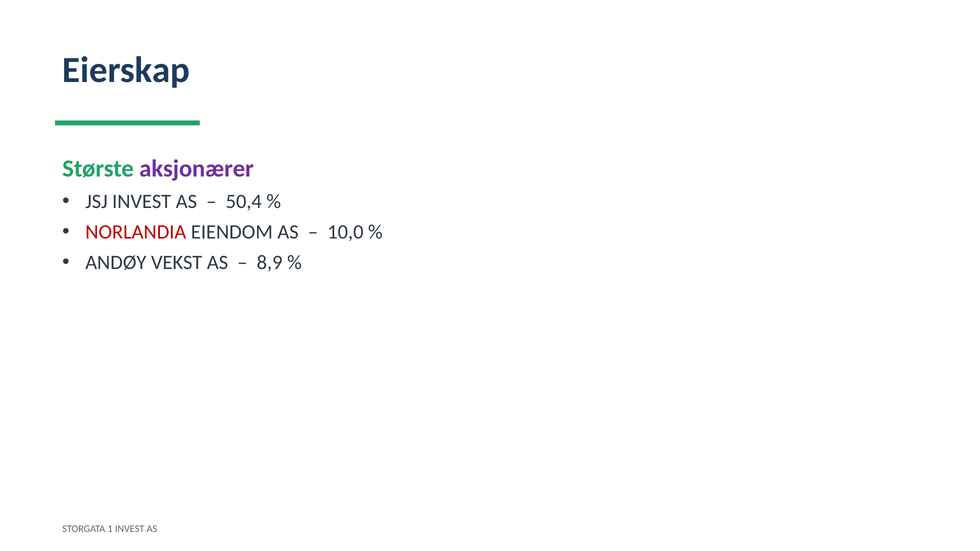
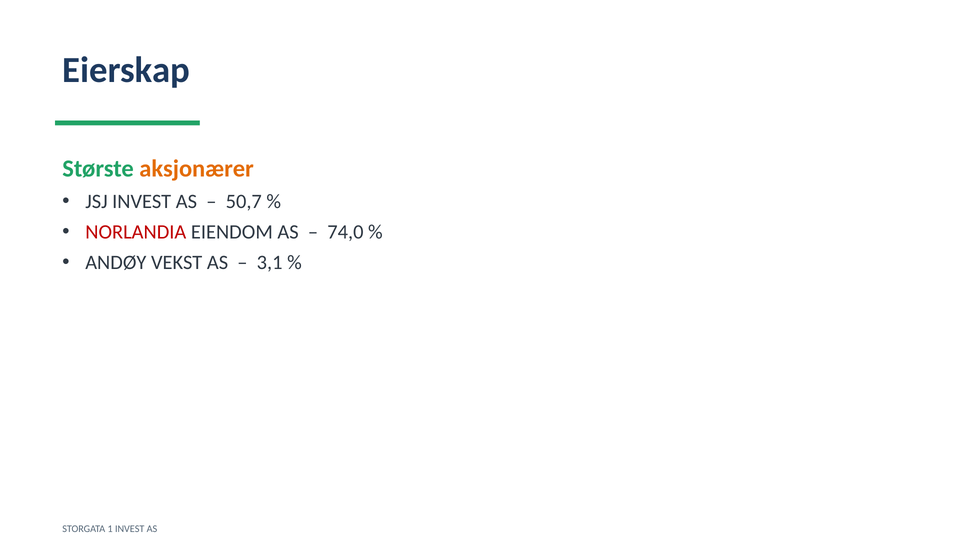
aksjonærer colour: purple -> orange
50,4: 50,4 -> 50,7
10,0: 10,0 -> 74,0
8,9: 8,9 -> 3,1
